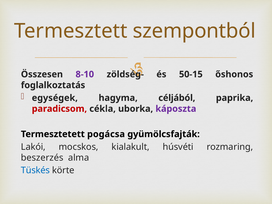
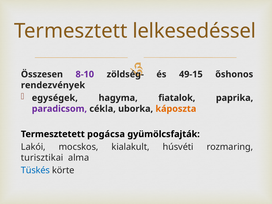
szempontból: szempontból -> lelkesedéssel
50-15: 50-15 -> 49-15
foglalkoztatás: foglalkoztatás -> rendezvények
céljából: céljából -> fiatalok
paradicsom colour: red -> purple
káposzta colour: purple -> orange
beszerzés: beszerzés -> turisztikai
